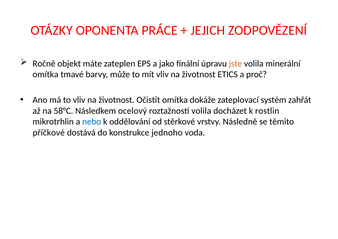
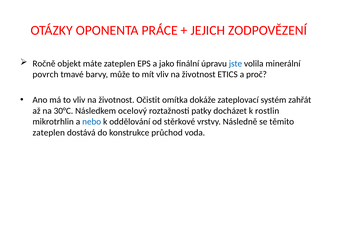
jste colour: orange -> blue
omítka at (46, 74): omítka -> povrch
58°C: 58°C -> 30°C
roztažnosti volila: volila -> patky
příčkové at (49, 133): příčkové -> zateplen
jednoho: jednoho -> průchod
